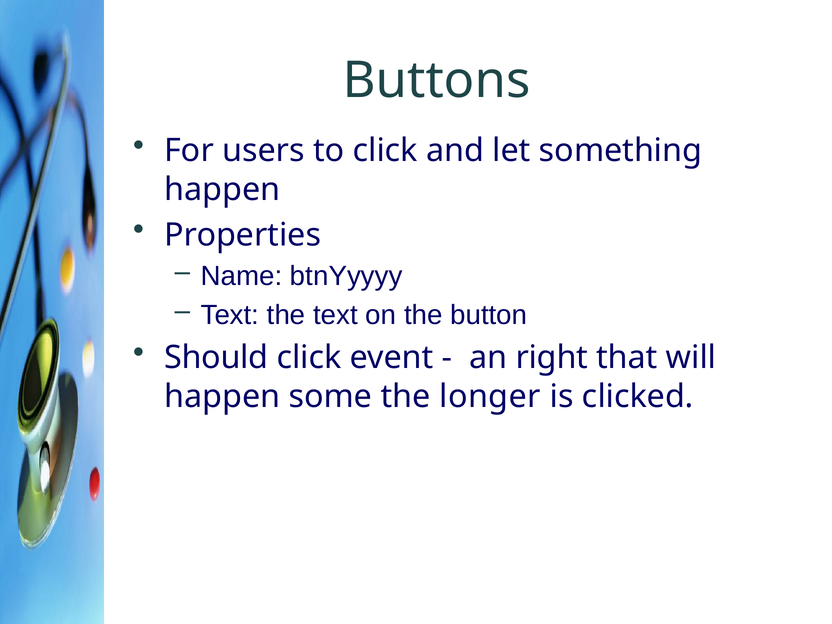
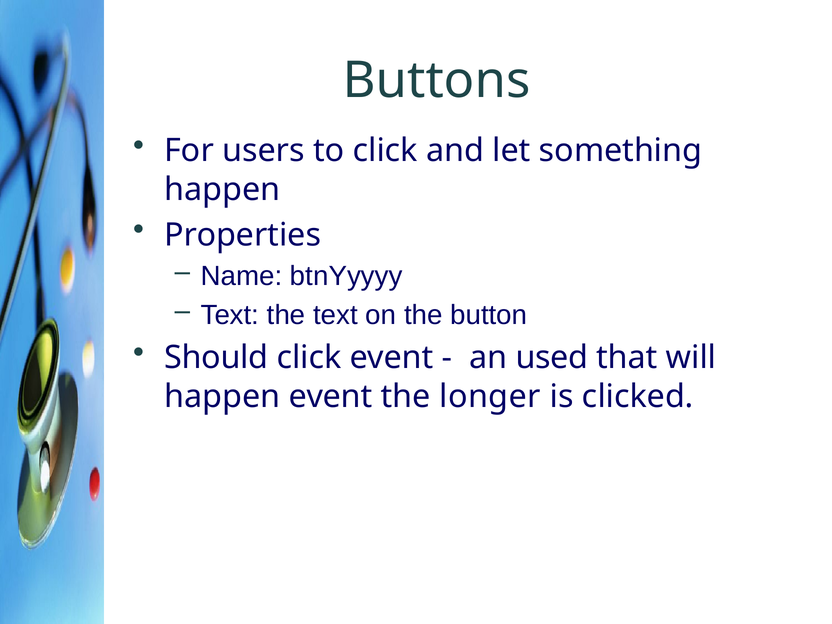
right: right -> used
happen some: some -> event
